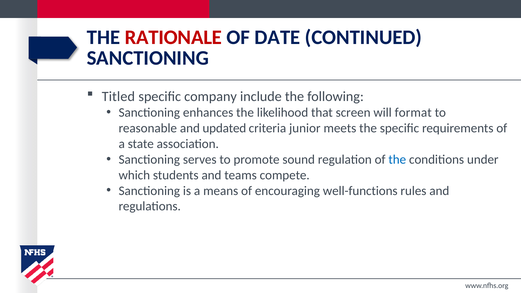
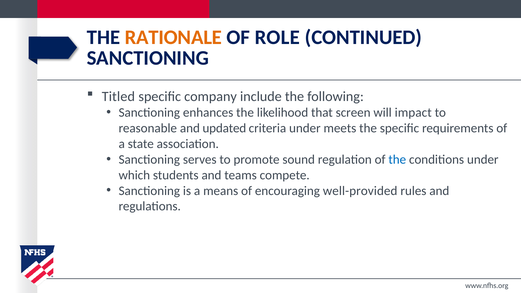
RATIONALE colour: red -> orange
DATE: DATE -> ROLE
format: format -> impact
criteria junior: junior -> under
well-functions: well-functions -> well-provided
